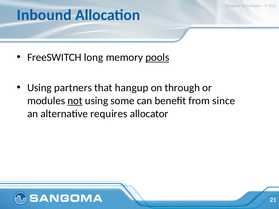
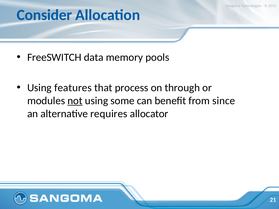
Inbound: Inbound -> Consider
long: long -> data
pools underline: present -> none
partners: partners -> features
hangup: hangup -> process
